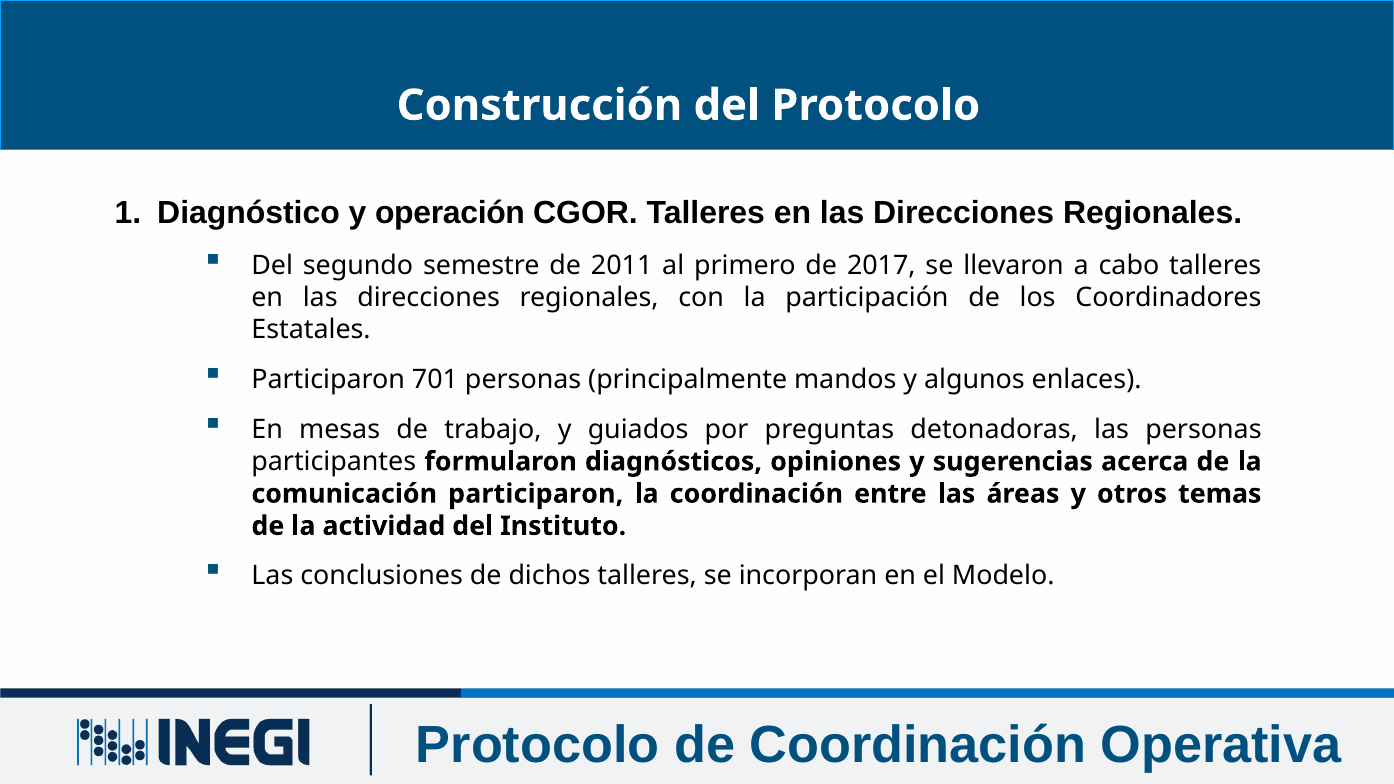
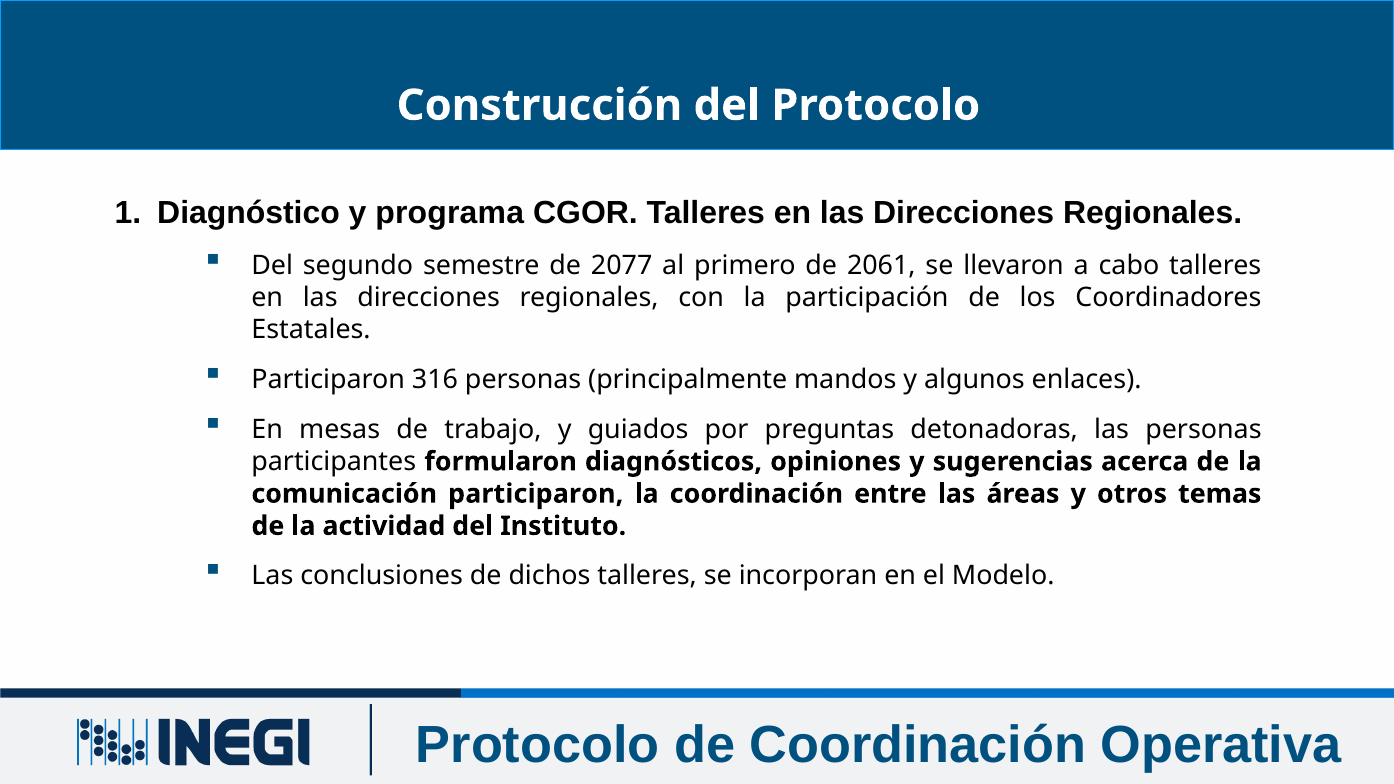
operación: operación -> programa
2011: 2011 -> 2077
2017: 2017 -> 2061
701: 701 -> 316
